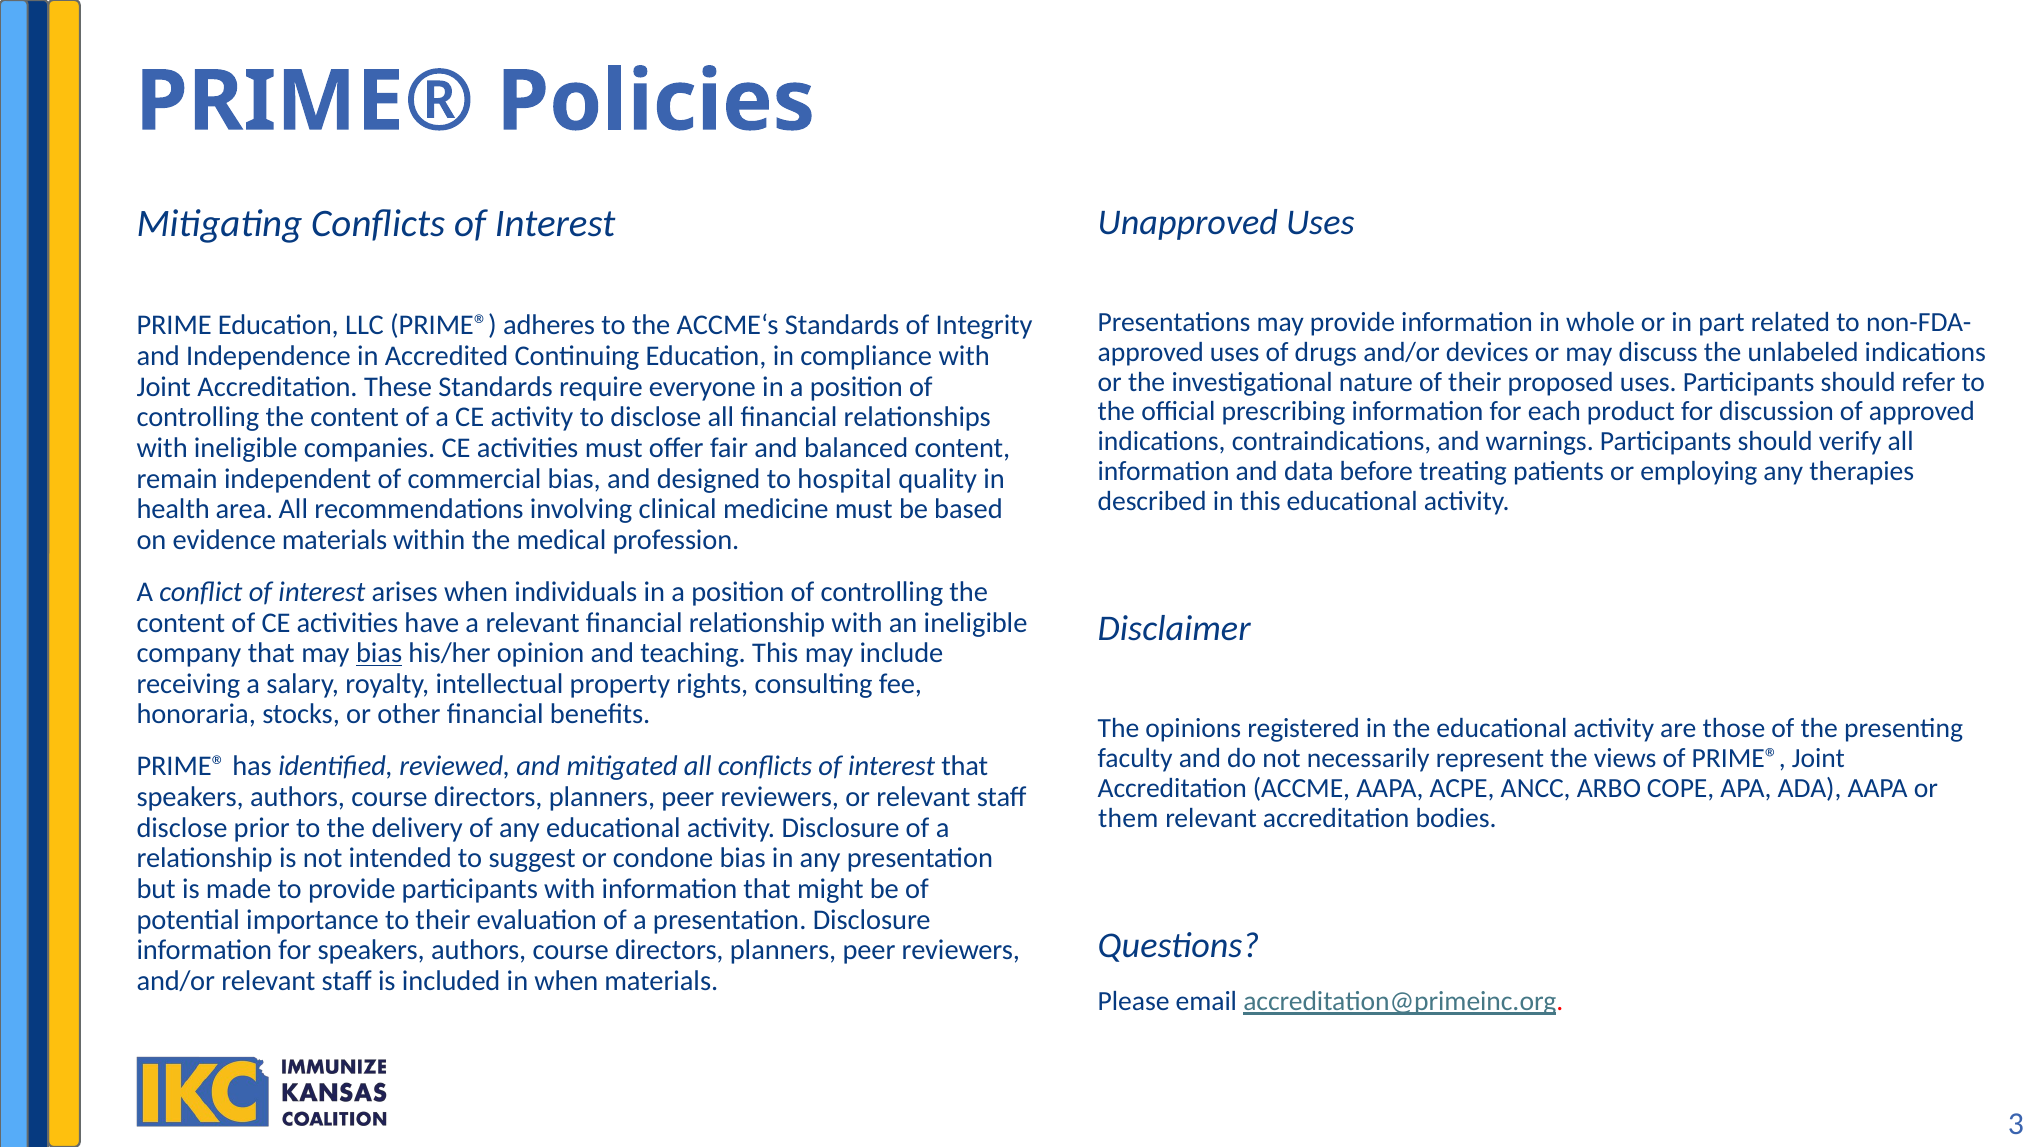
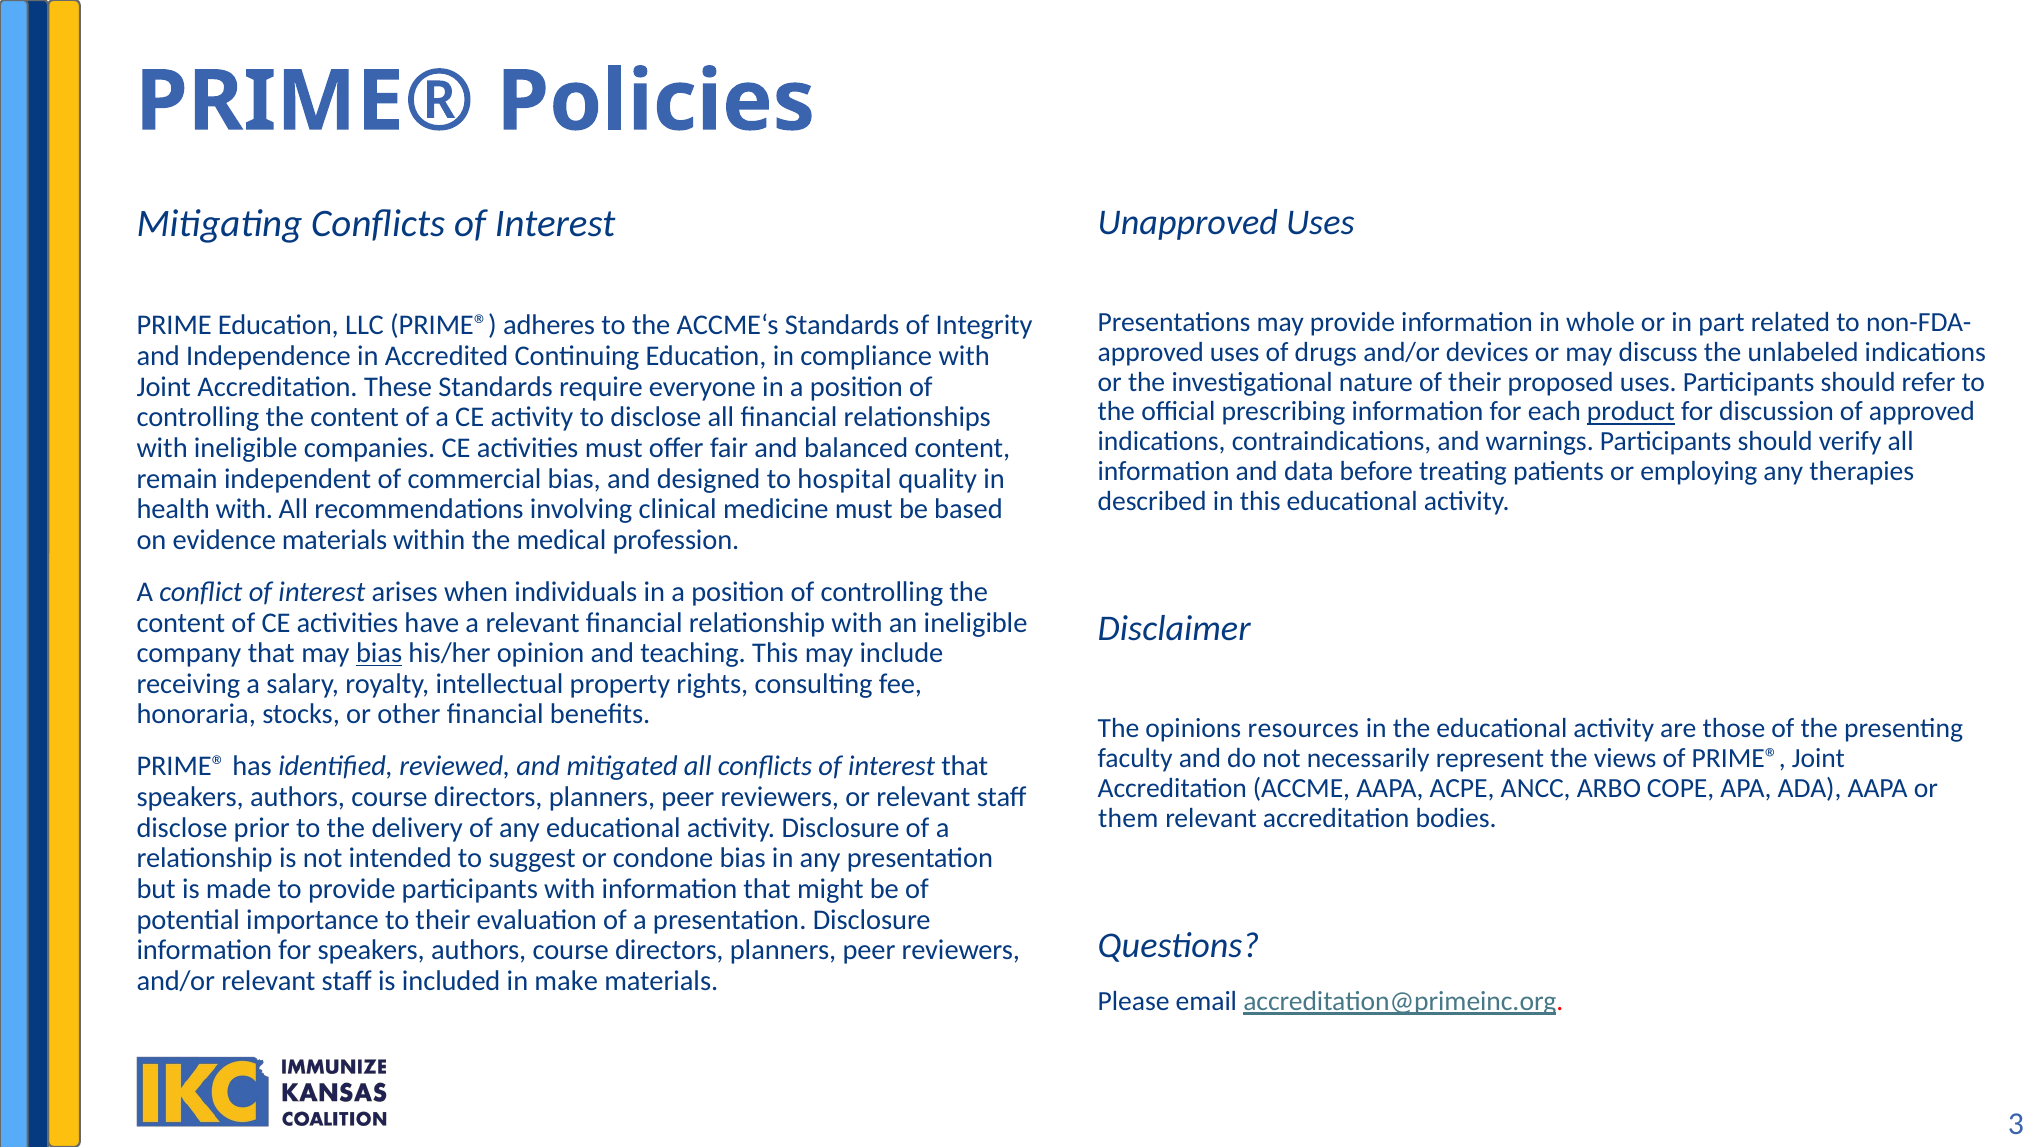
product underline: none -> present
health area: area -> with
registered: registered -> resources
in when: when -> make
